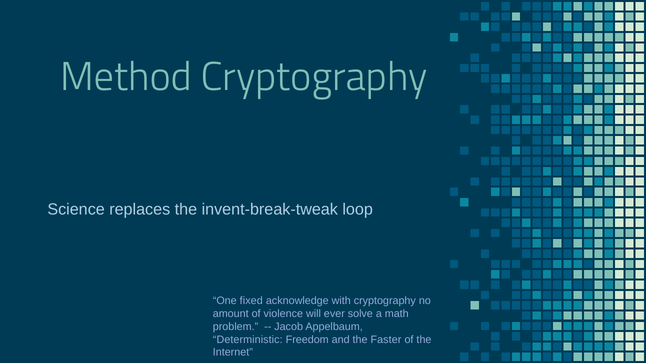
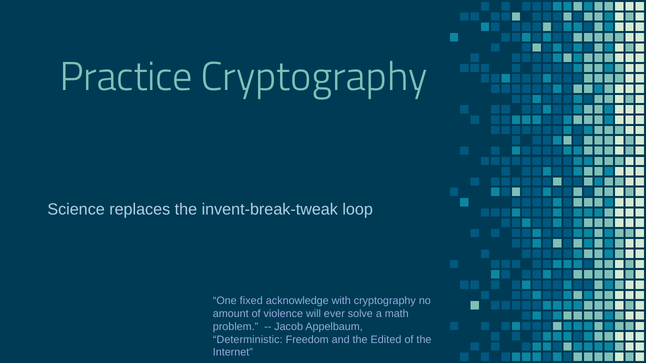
Method: Method -> Practice
Faster: Faster -> Edited
